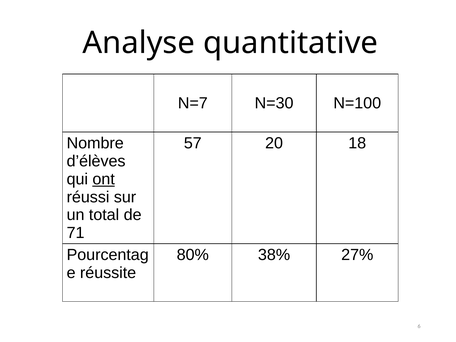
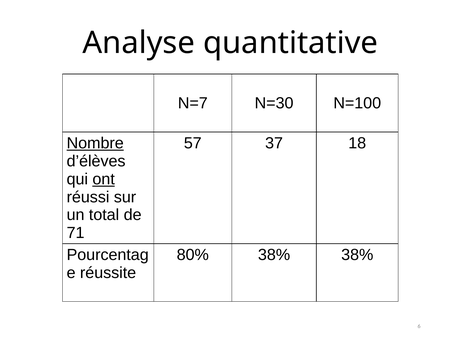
Nombre underline: none -> present
20: 20 -> 37
38% 27%: 27% -> 38%
